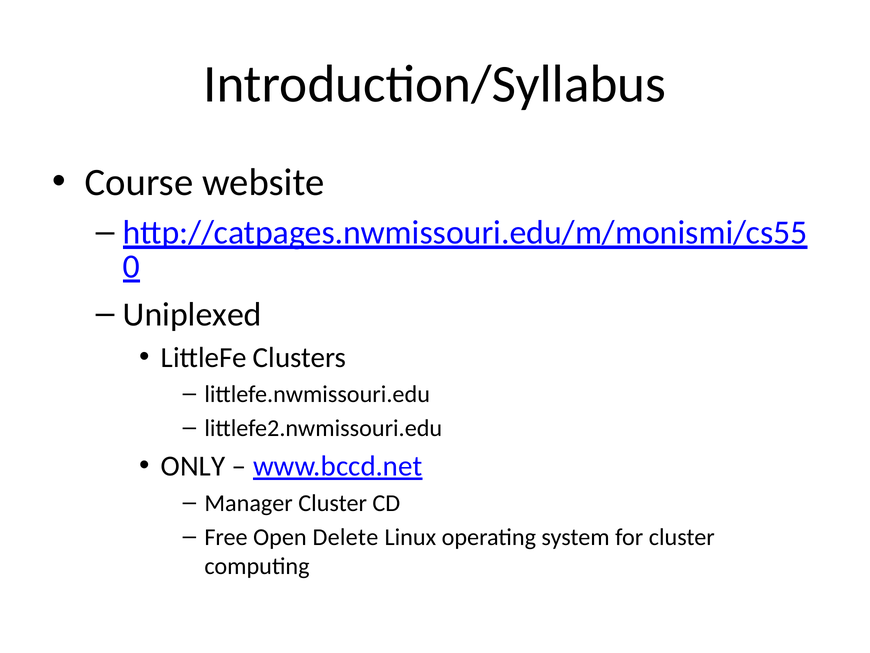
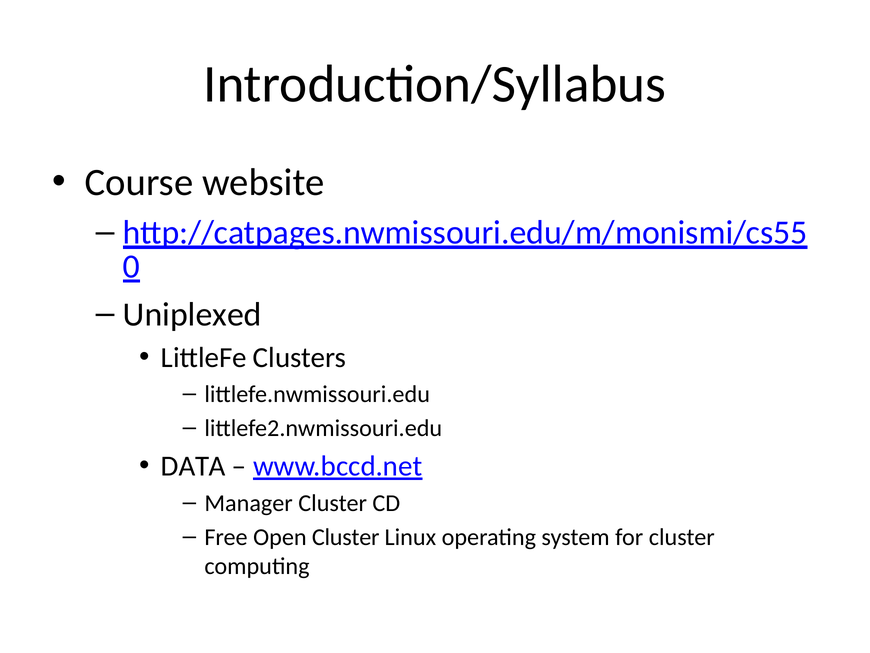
ONLY: ONLY -> DATA
Open Delete: Delete -> Cluster
